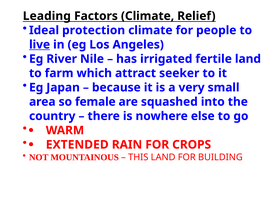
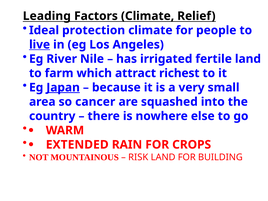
seeker: seeker -> richest
Japan underline: none -> present
female: female -> cancer
THIS: THIS -> RISK
